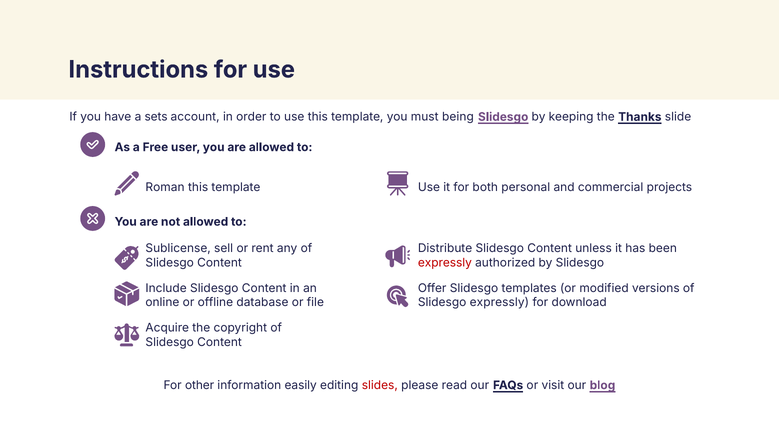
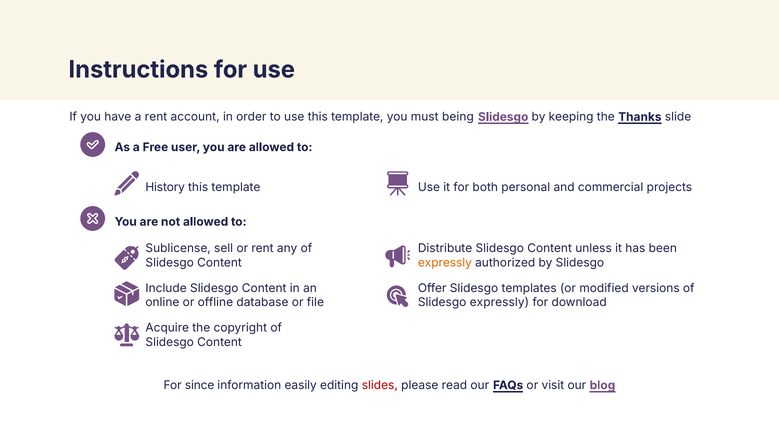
a sets: sets -> rent
Roman: Roman -> History
expressly at (445, 263) colour: red -> orange
other: other -> since
